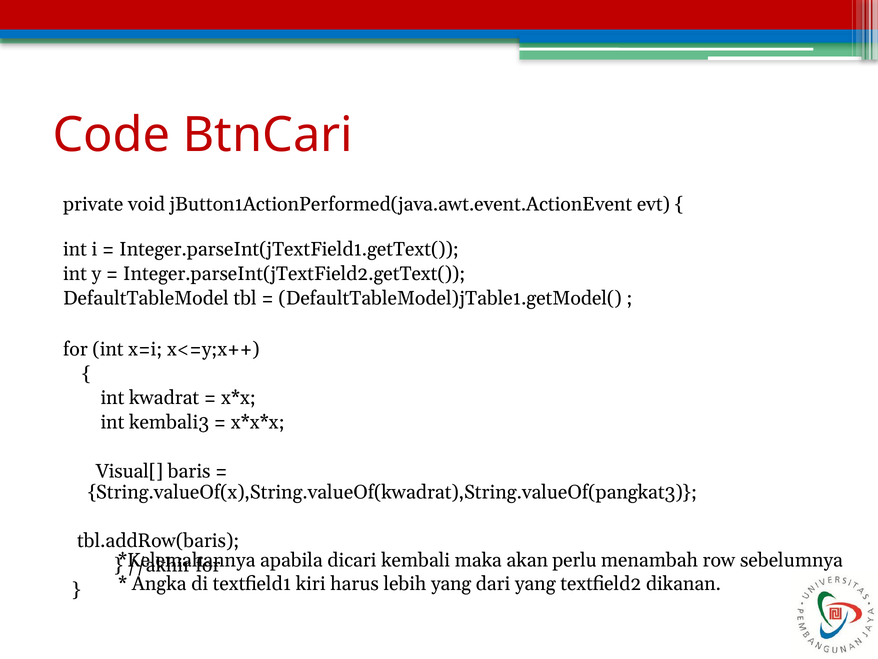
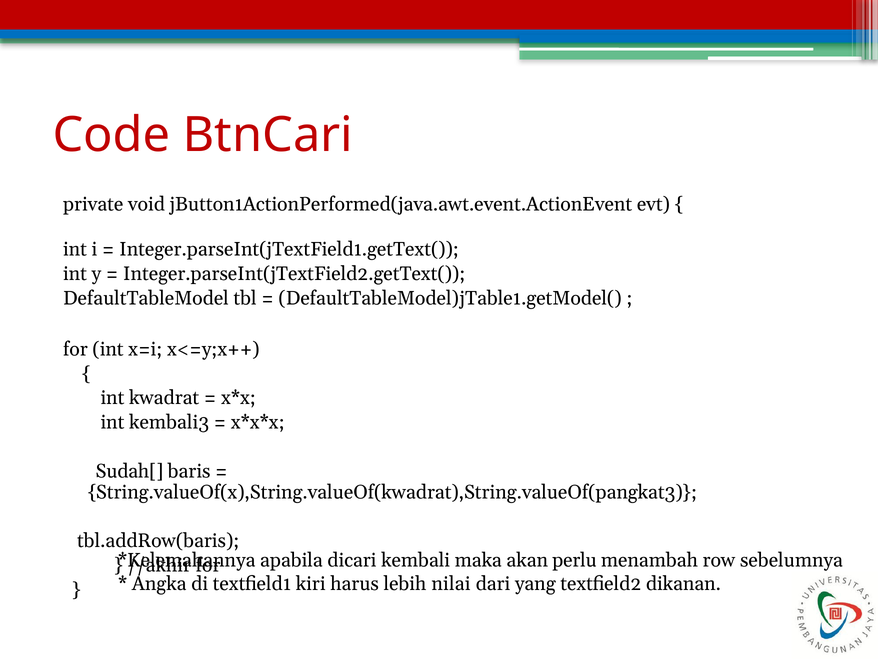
Visual[: Visual[ -> Sudah[
lebih yang: yang -> nilai
